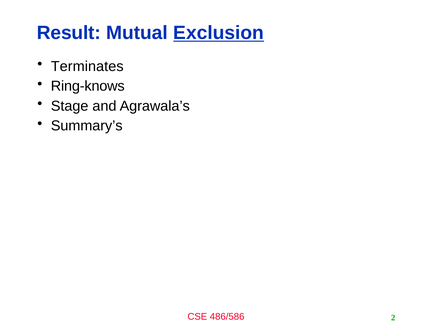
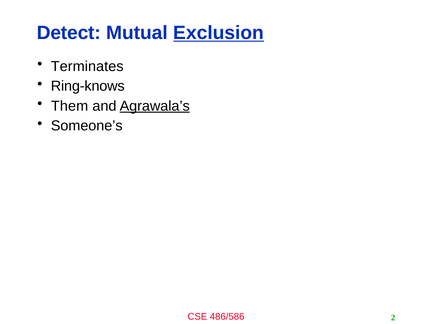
Result: Result -> Detect
Stage: Stage -> Them
Agrawala’s underline: none -> present
Summary’s: Summary’s -> Someone’s
